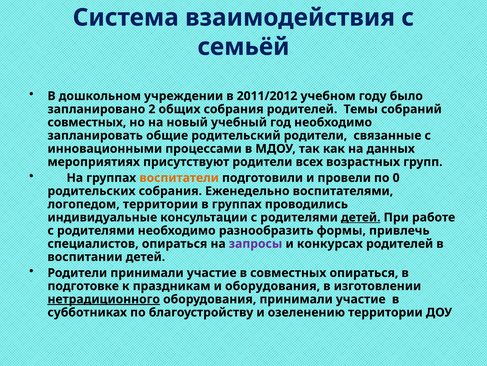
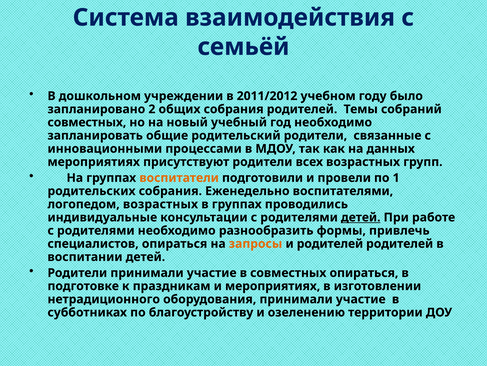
0: 0 -> 1
логопедом территории: территории -> возрастных
запросы colour: purple -> orange
и конкурсах: конкурсах -> родителей
и оборудования: оборудования -> мероприятиях
нетрадиционного underline: present -> none
